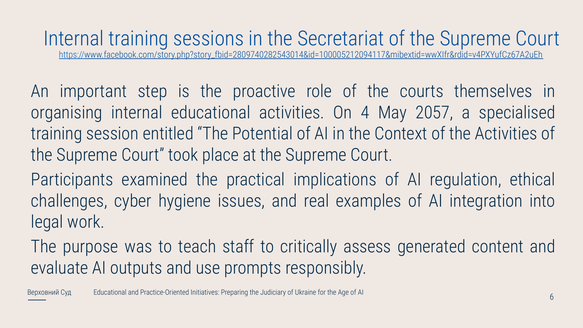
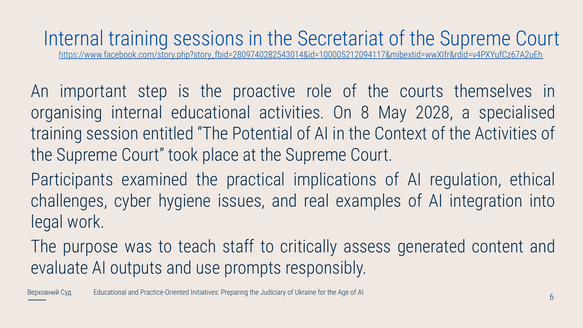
4: 4 -> 8
2057: 2057 -> 2028
